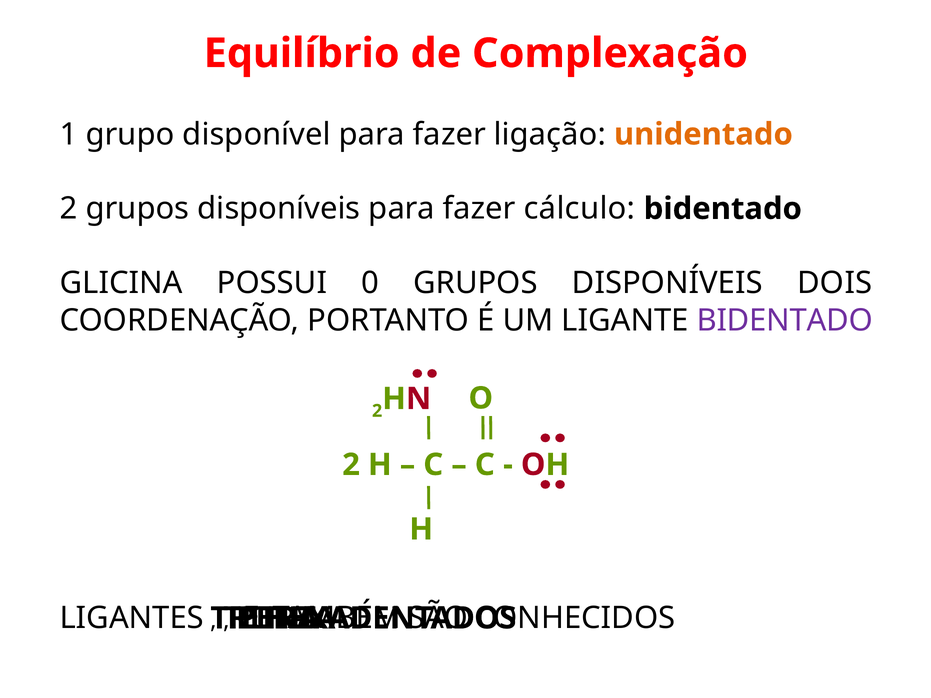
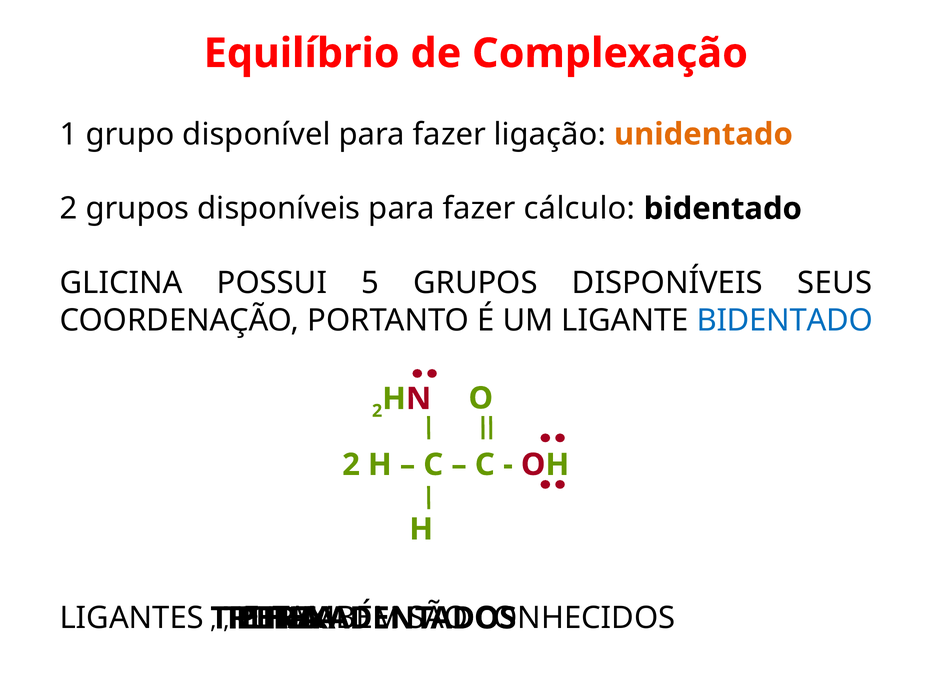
0: 0 -> 5
DOIS: DOIS -> SEUS
BIDENTADO at (785, 321) colour: purple -> blue
